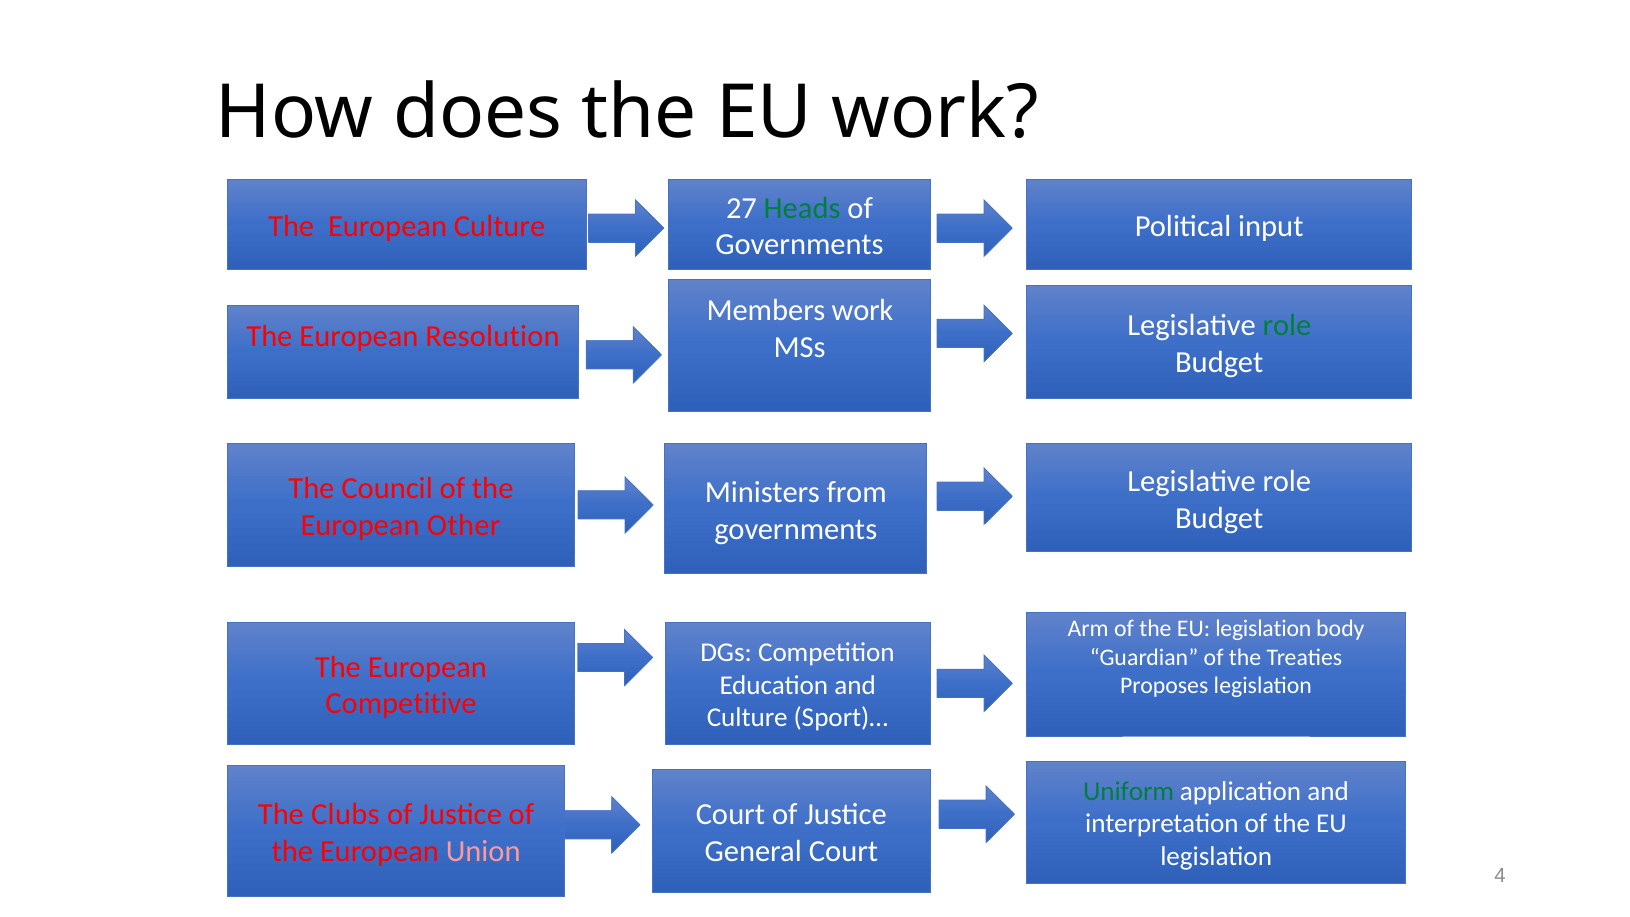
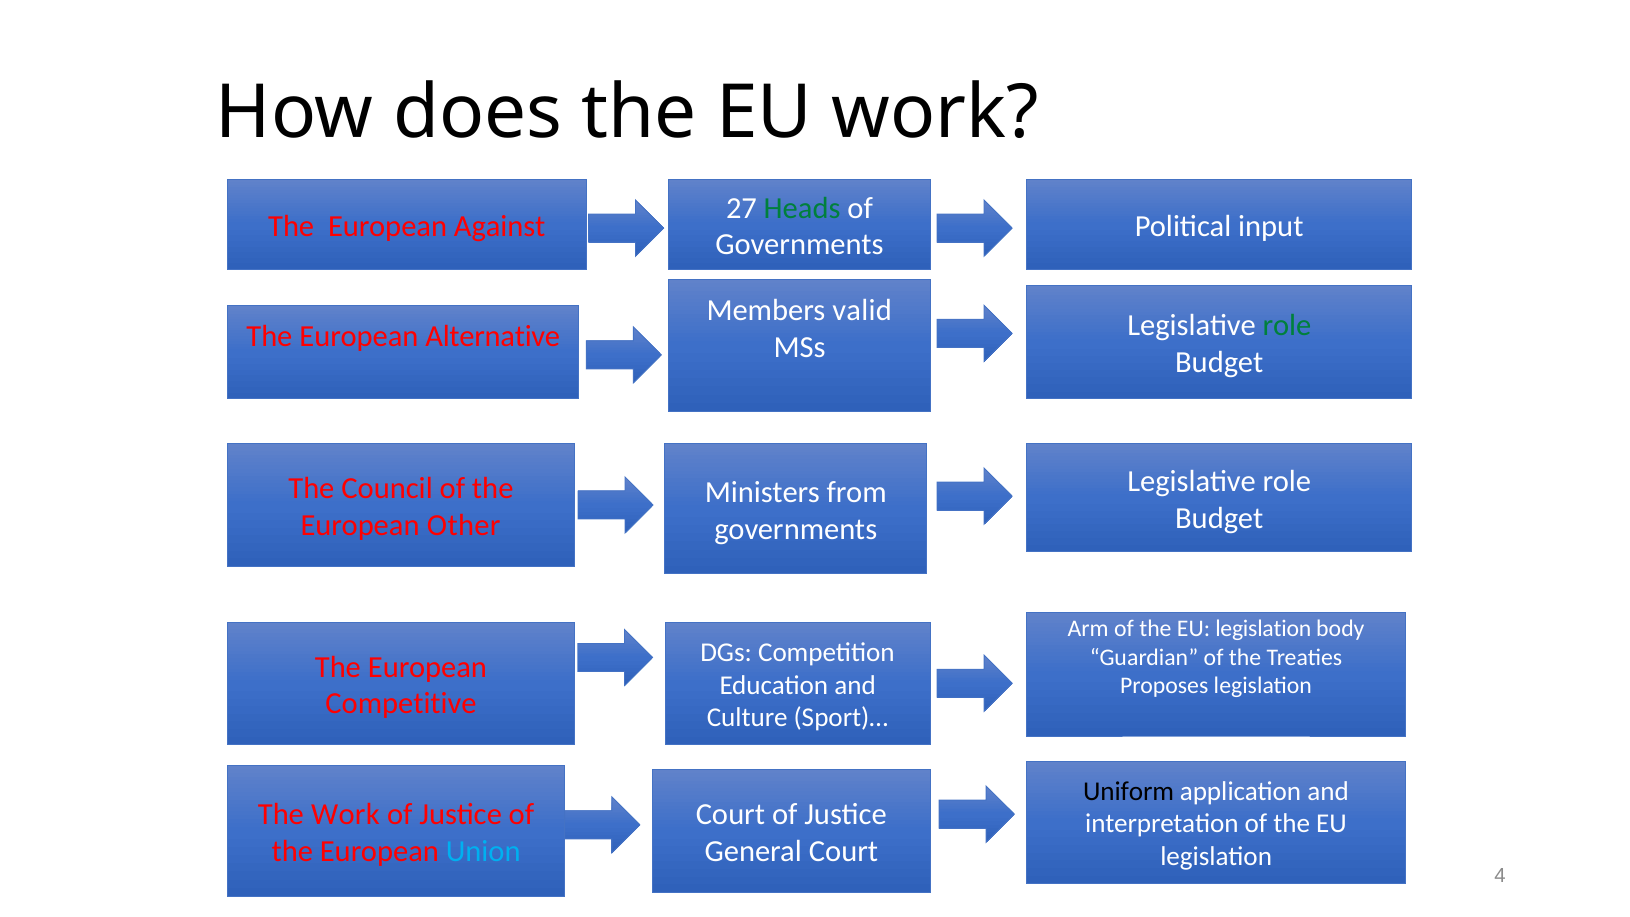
European Culture: Culture -> Against
Members work: work -> valid
Resolution: Resolution -> Alternative
Uniform colour: green -> black
The Clubs: Clubs -> Work
Union colour: pink -> light blue
